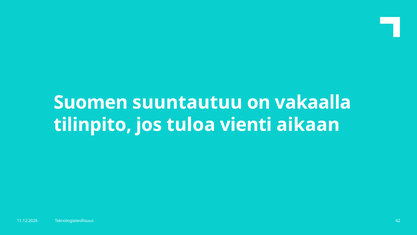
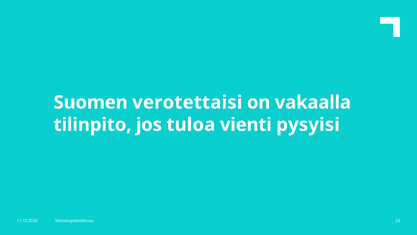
suuntautuu: suuntautuu -> verotettaisi
aikaan: aikaan -> pysyisi
